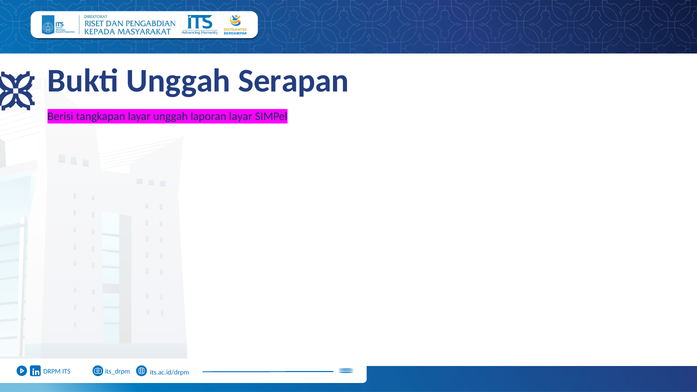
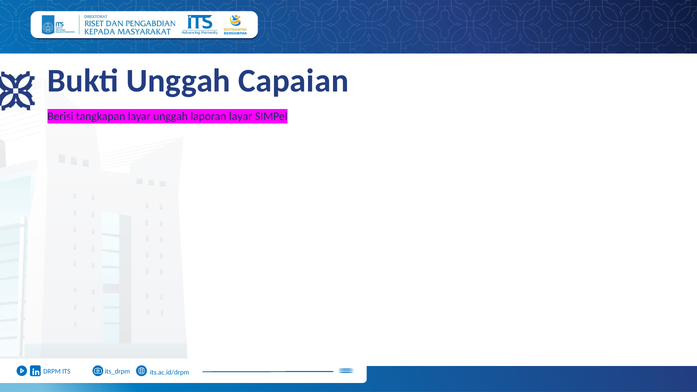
Serapan: Serapan -> Capaian
